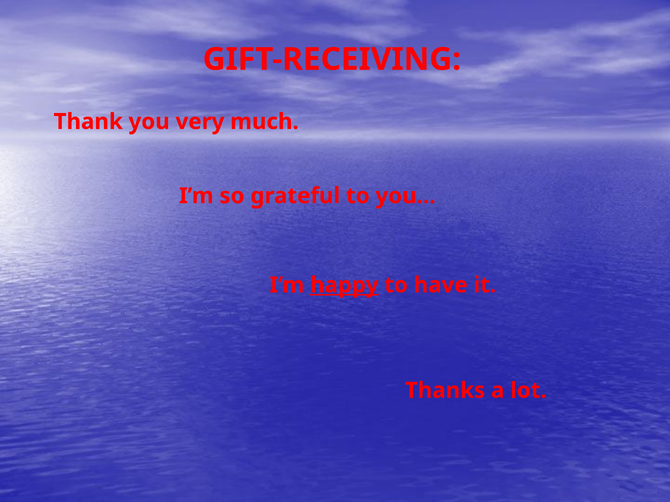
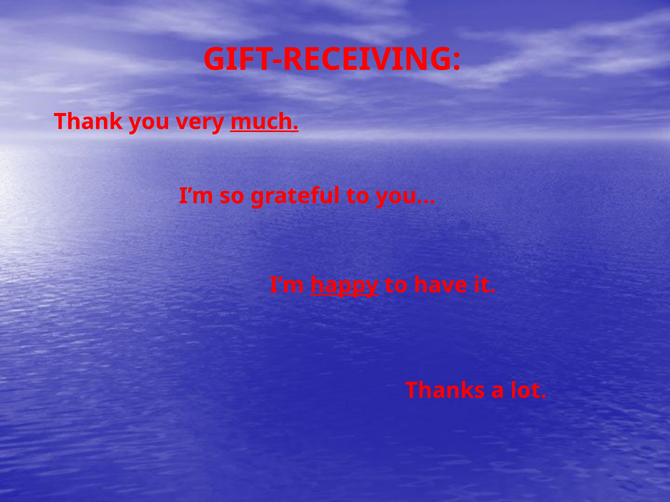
much underline: none -> present
